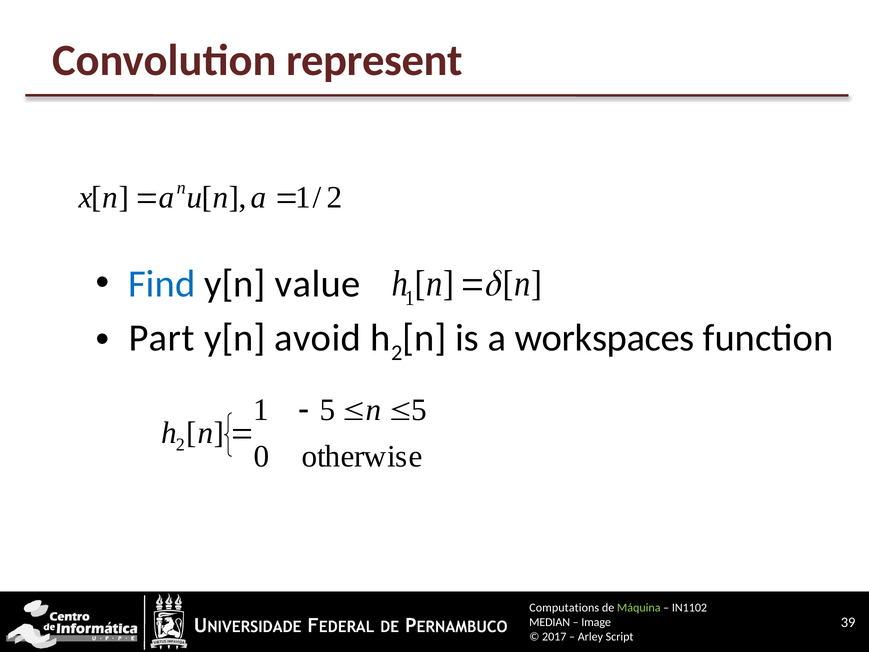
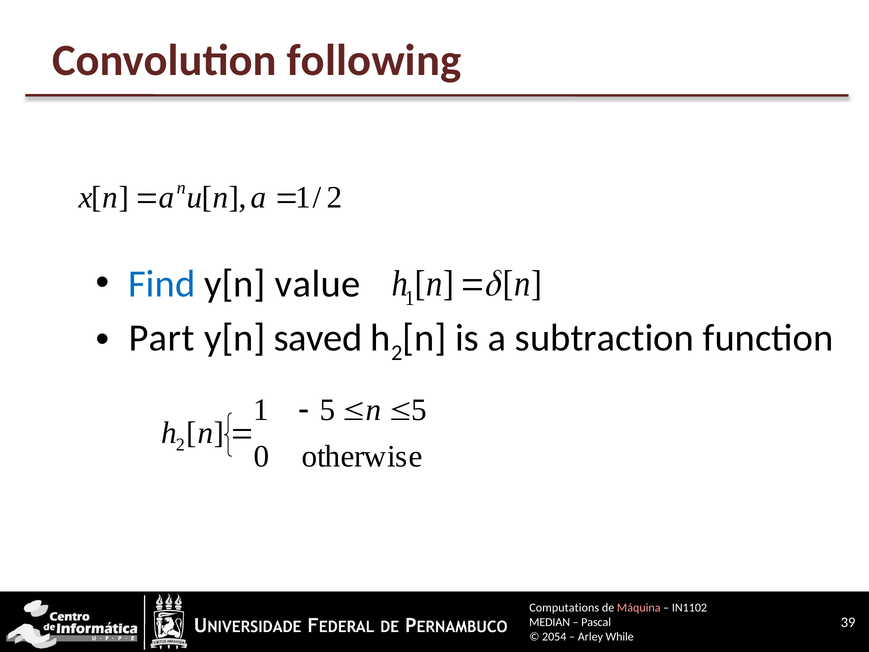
represent: represent -> following
avoid: avoid -> saved
workspaces: workspaces -> subtraction
Máquina colour: light green -> pink
Image: Image -> Pascal
2017: 2017 -> 2054
Script: Script -> While
